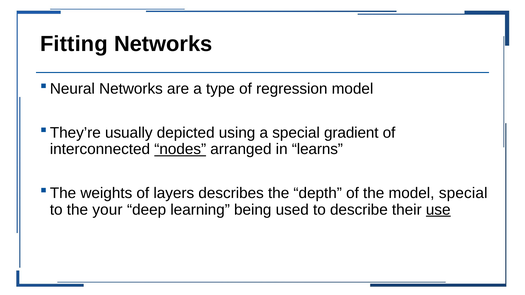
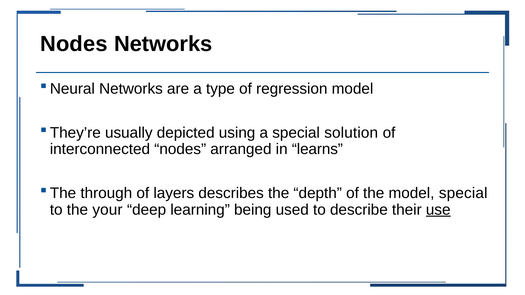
Fitting at (74, 44): Fitting -> Nodes
gradient: gradient -> solution
nodes at (180, 149) underline: present -> none
weights: weights -> through
